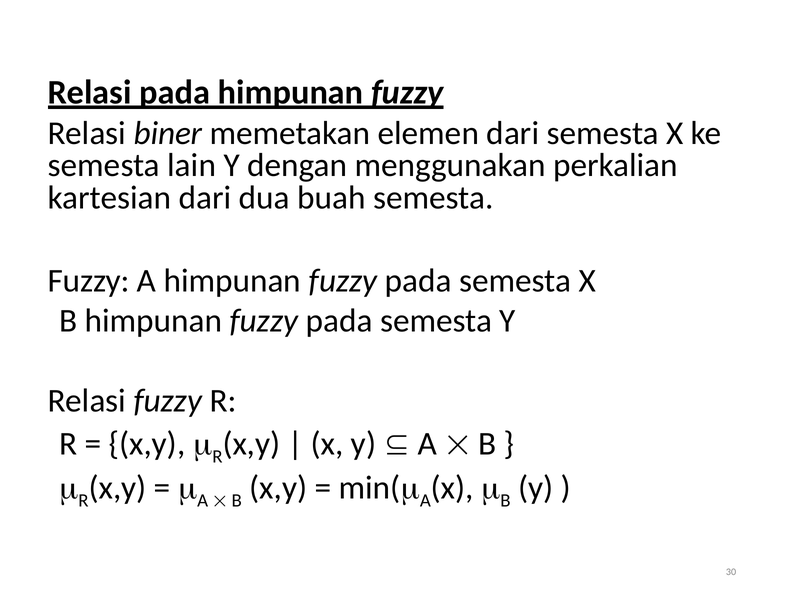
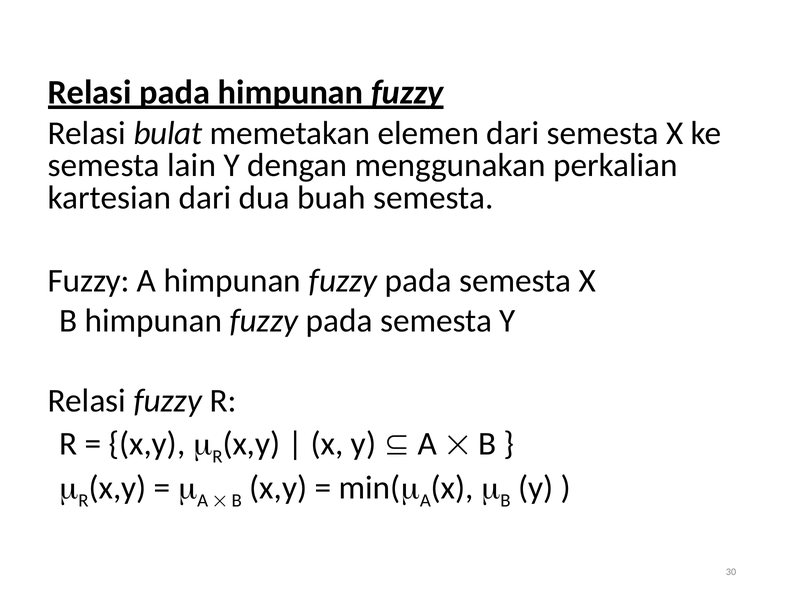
biner: biner -> bulat
